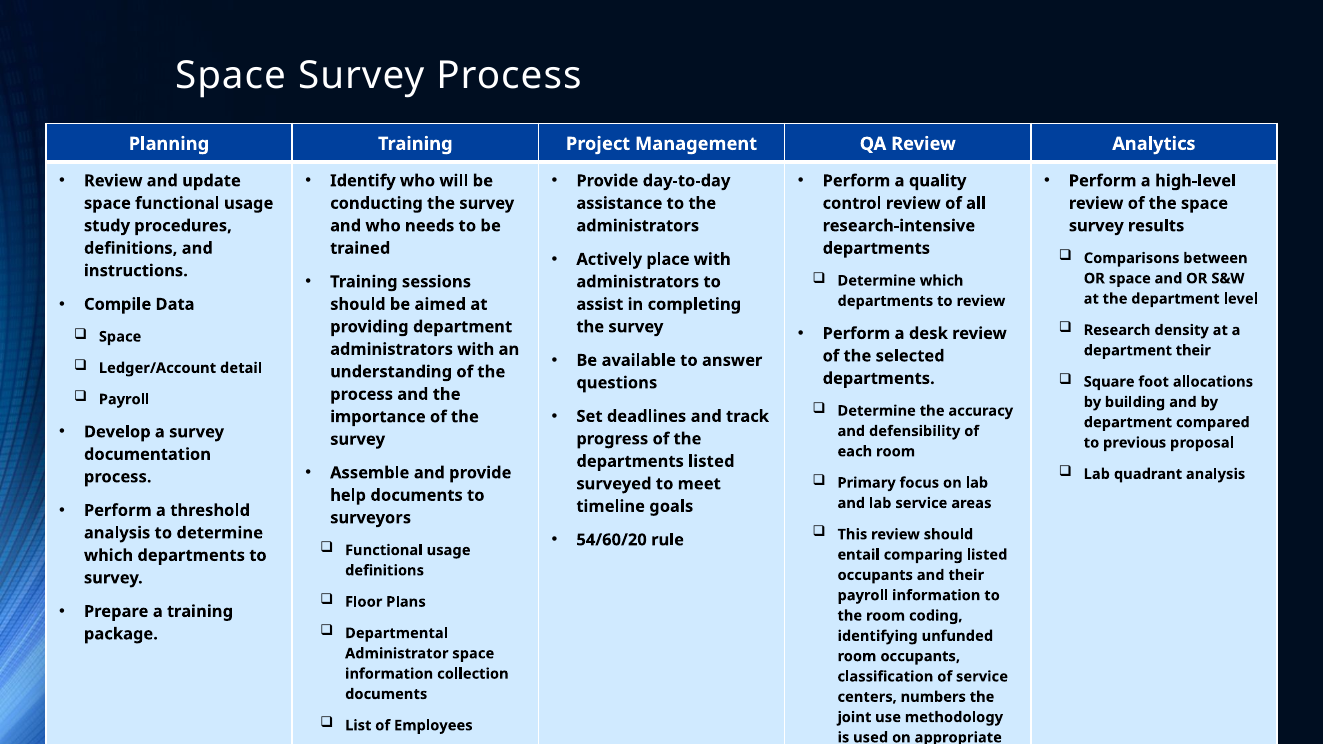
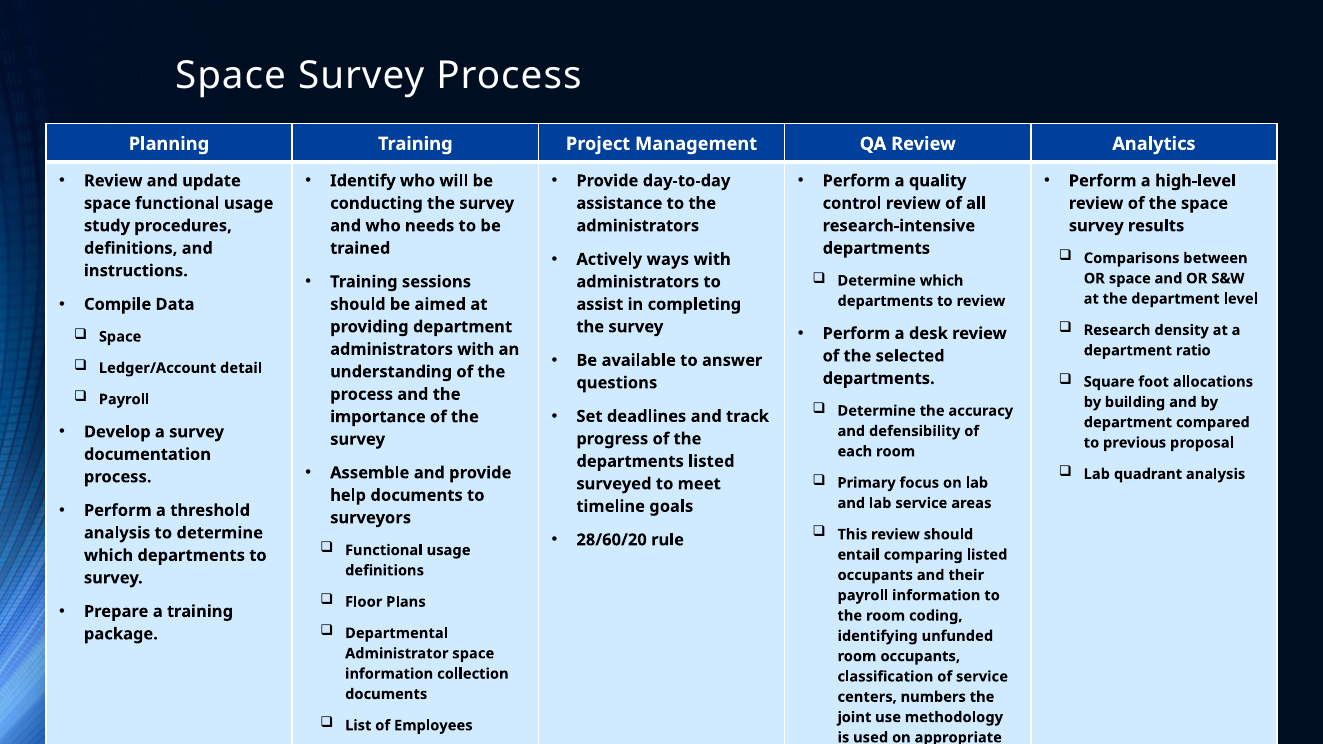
place: place -> ways
department their: their -> ratio
54/60/20: 54/60/20 -> 28/60/20
